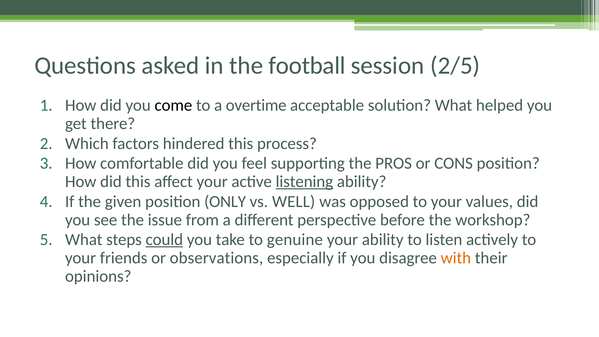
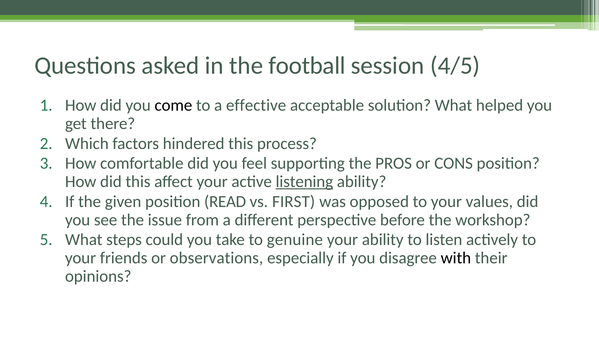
2/5: 2/5 -> 4/5
overtime: overtime -> effective
ONLY: ONLY -> READ
WELL: WELL -> FIRST
could underline: present -> none
with colour: orange -> black
